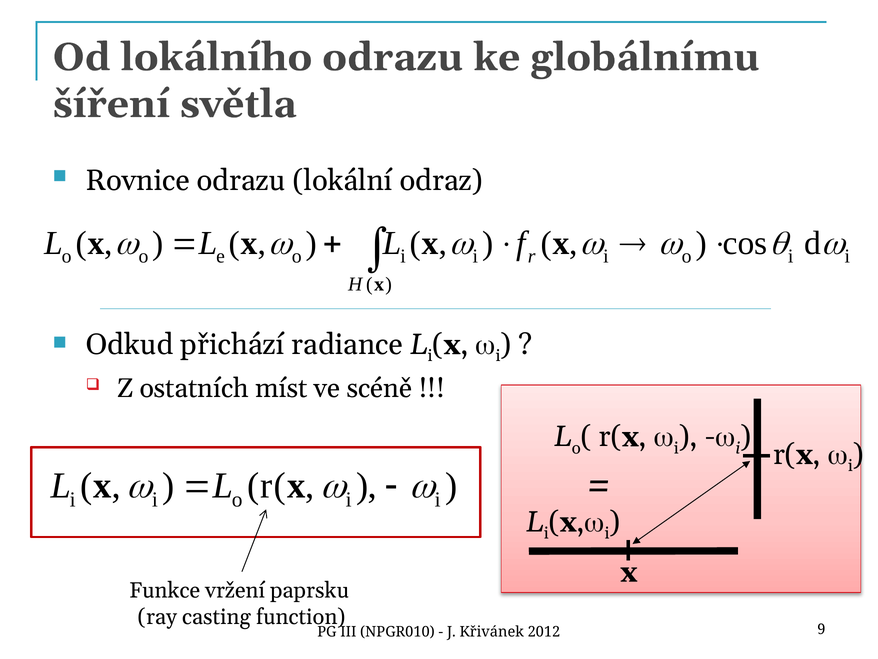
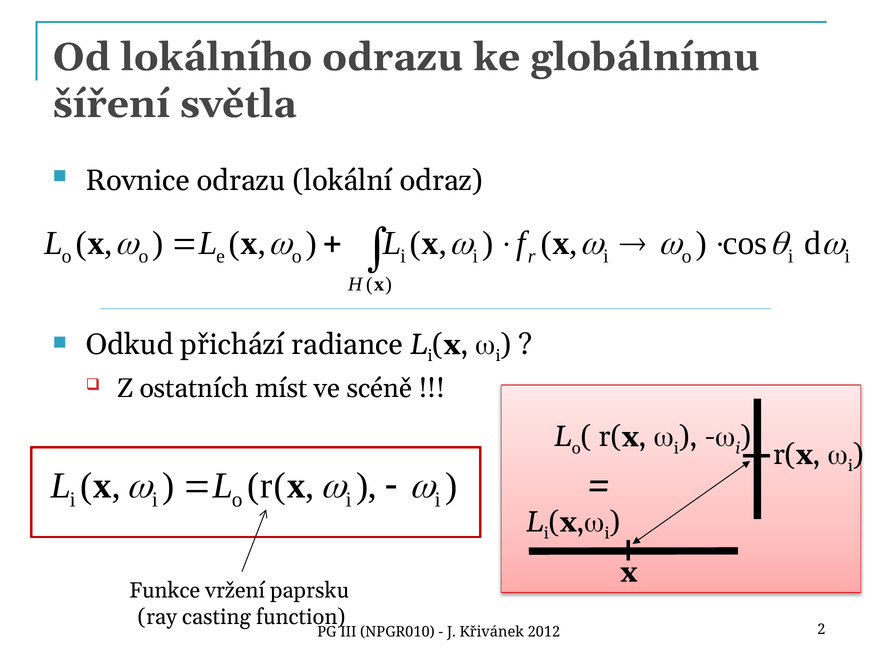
9: 9 -> 2
